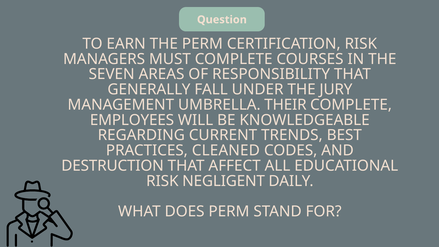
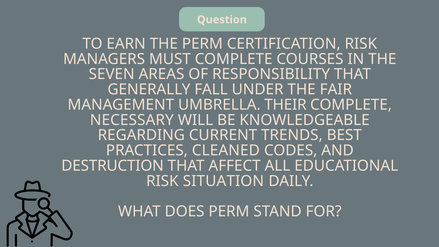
JURY: JURY -> FAIR
EMPLOYEES: EMPLOYEES -> NECESSARY
NEGLIGENT: NEGLIGENT -> SITUATION
